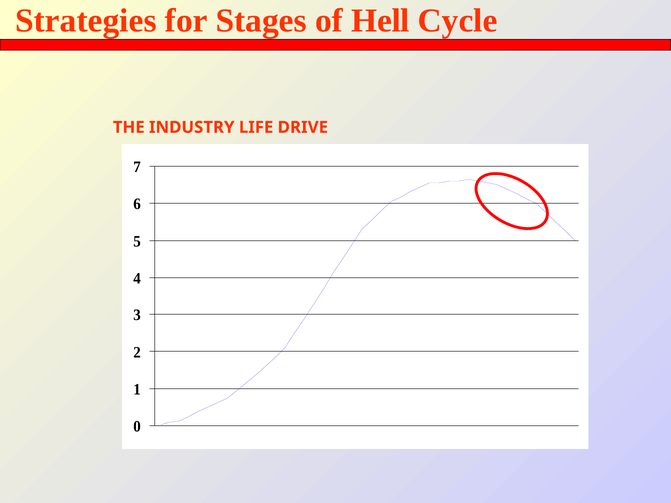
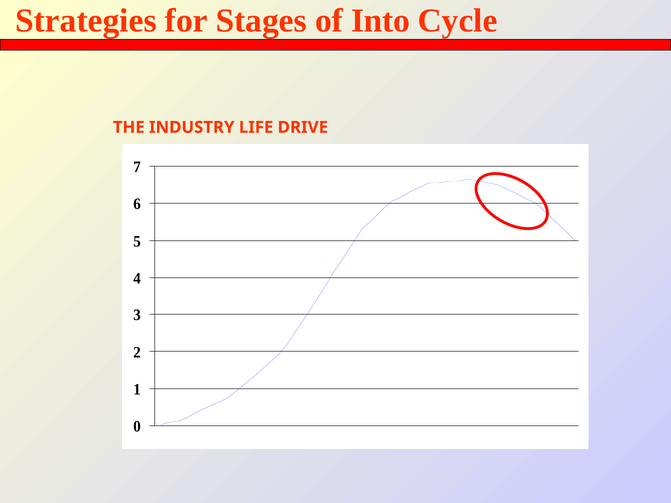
Hell: Hell -> Into
